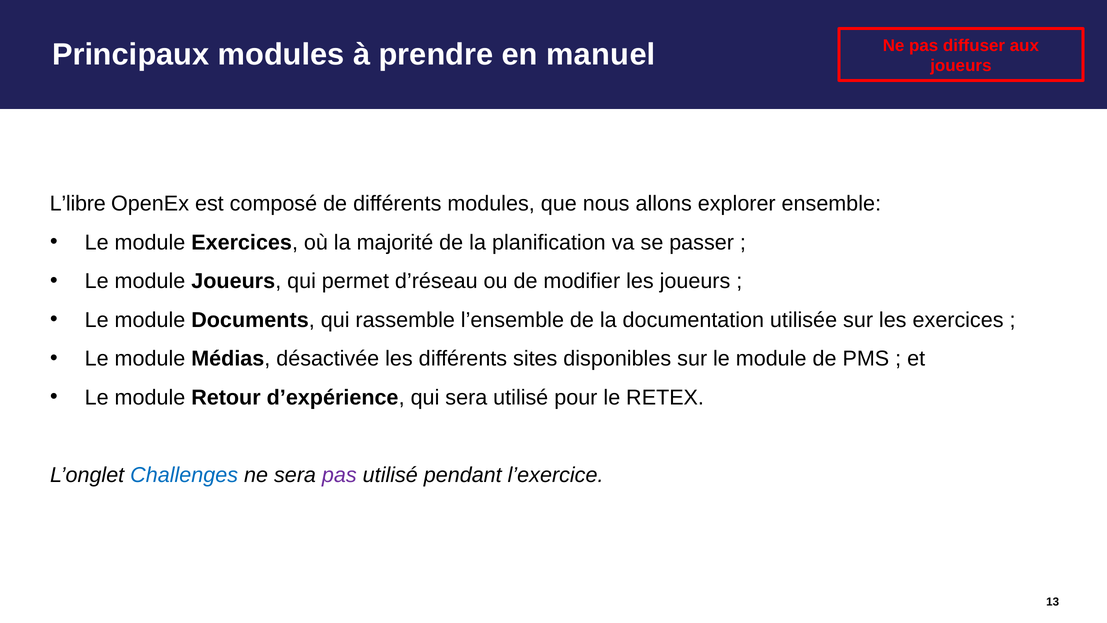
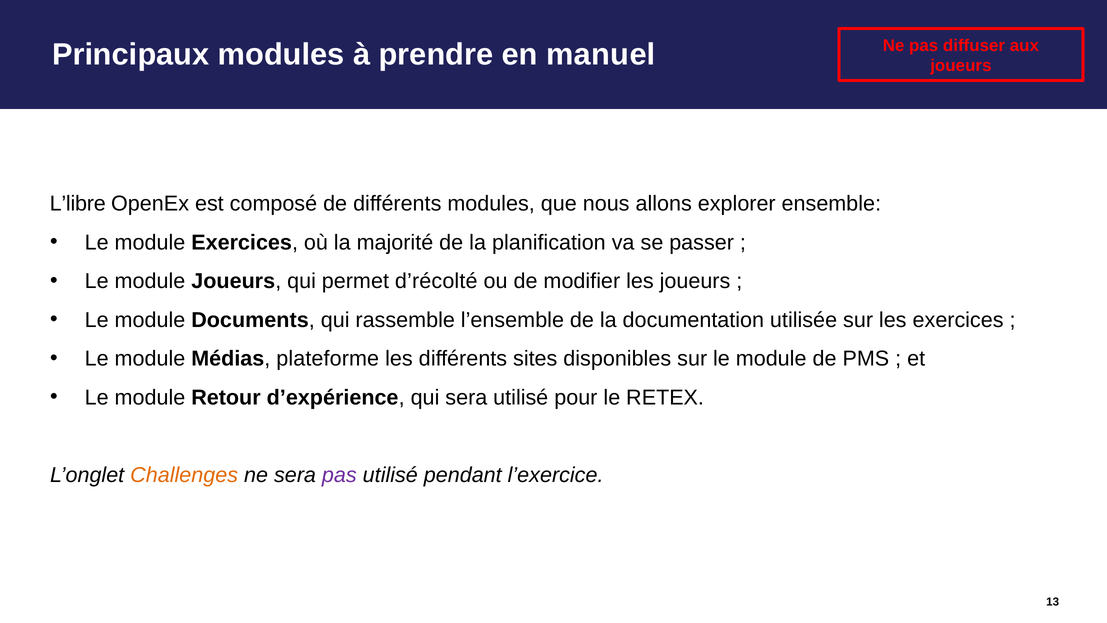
d’réseau: d’réseau -> d’récolté
désactivée: désactivée -> plateforme
Challenges colour: blue -> orange
